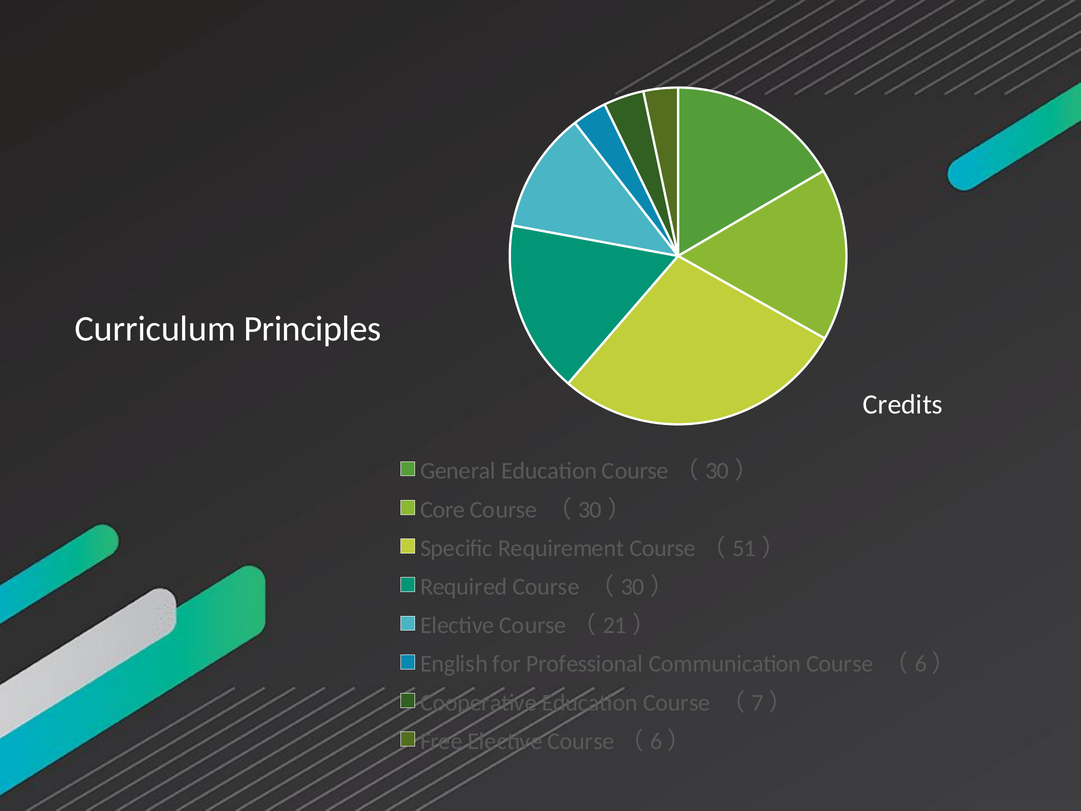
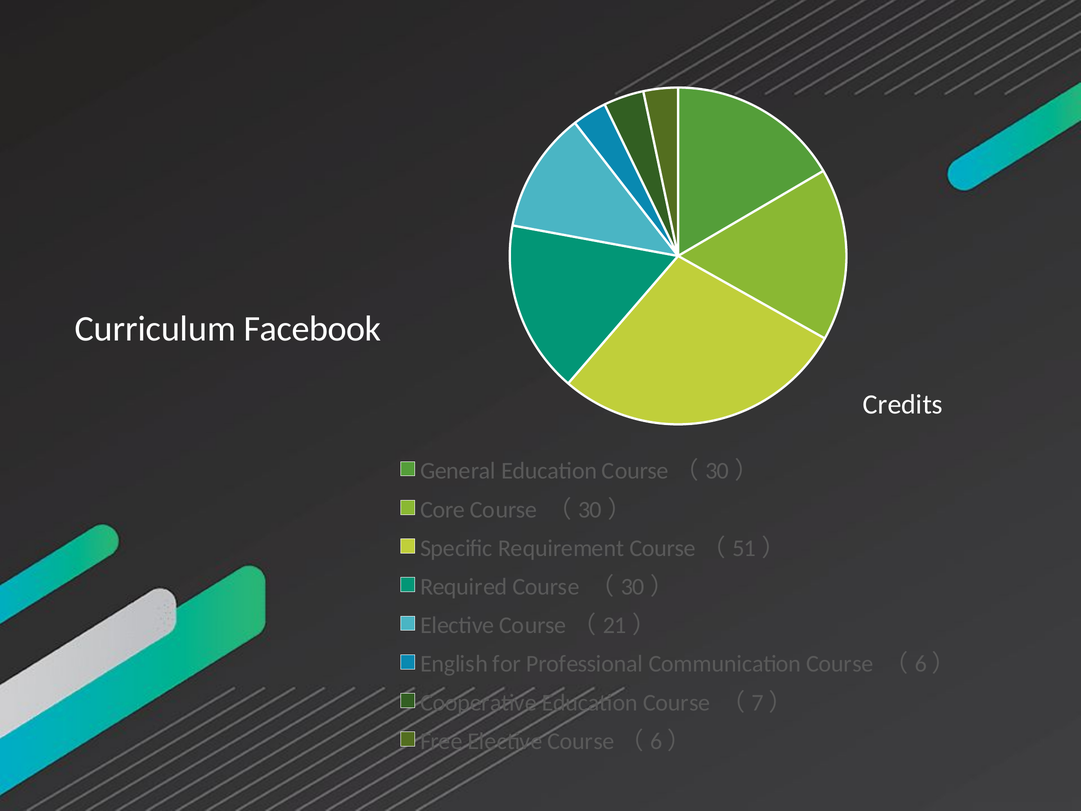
Principles: Principles -> Facebook
